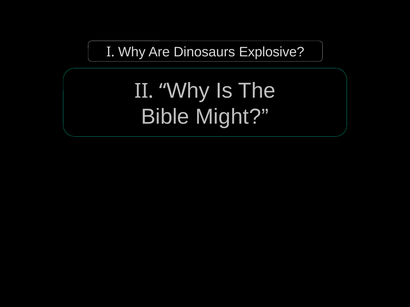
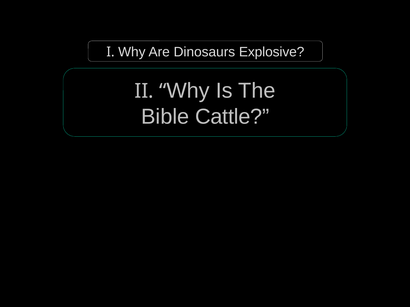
Might: Might -> Cattle
